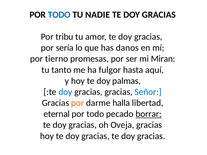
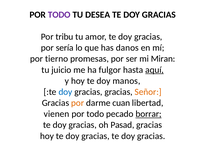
TODO at (59, 15) colour: blue -> purple
NADIE: NADIE -> DESEA
tanto: tanto -> juicio
aquí underline: none -> present
palmas: palmas -> manos
Señor colour: blue -> orange
halla: halla -> cuan
eternal: eternal -> vienen
Oveja: Oveja -> Pasad
